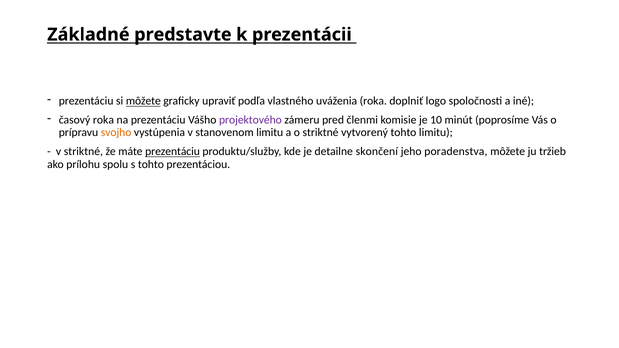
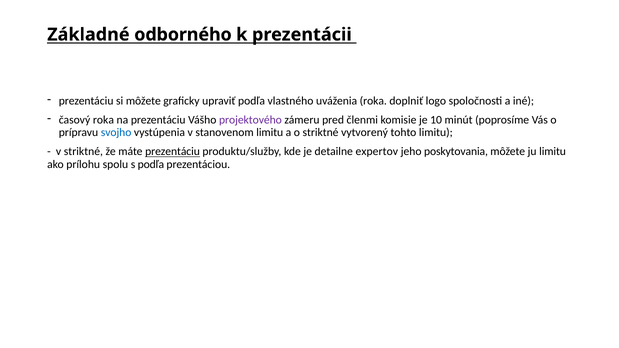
predstavte: predstavte -> odborného
môžete at (143, 101) underline: present -> none
svojho colour: orange -> blue
skončení: skončení -> expertov
poradenstva: poradenstva -> poskytovania
ju tržieb: tržieb -> limitu
s tohto: tohto -> podľa
